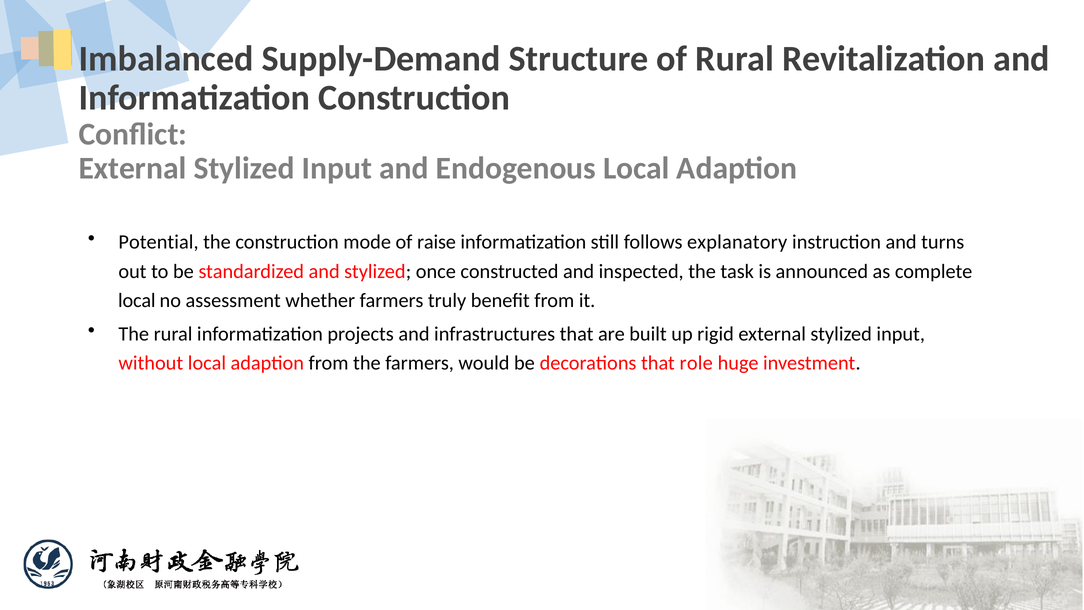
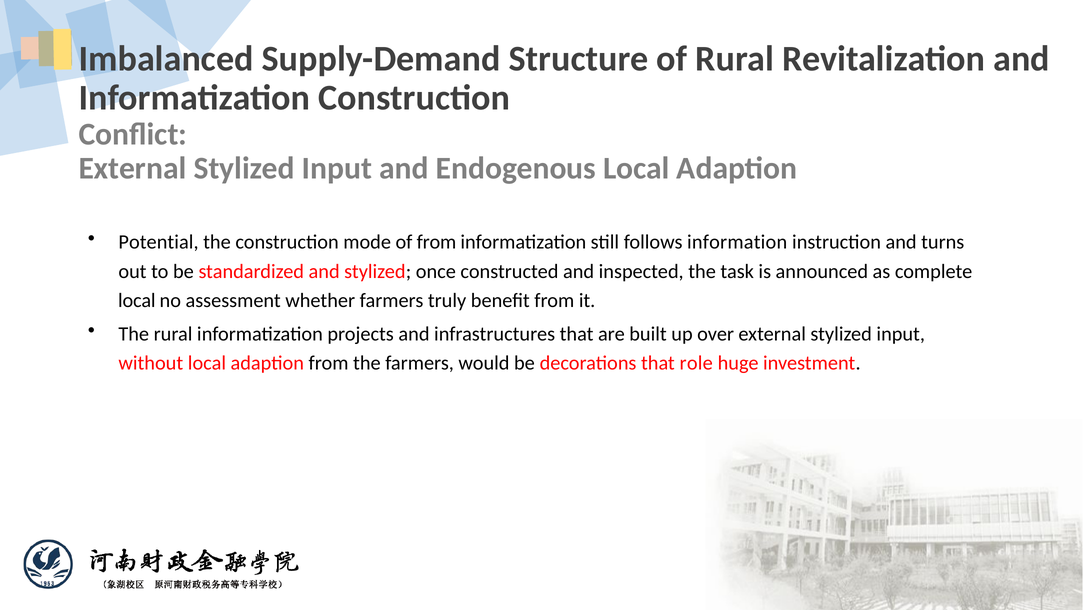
of raise: raise -> from
explanatory: explanatory -> information
rigid: rigid -> over
